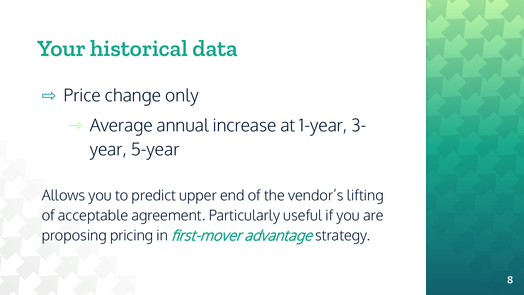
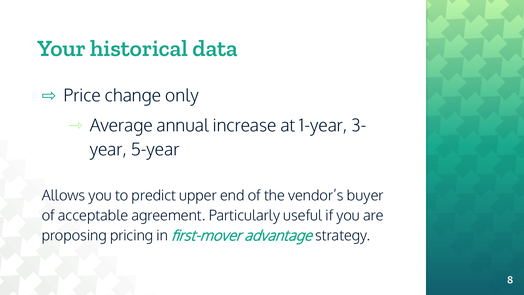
lifting: lifting -> buyer
